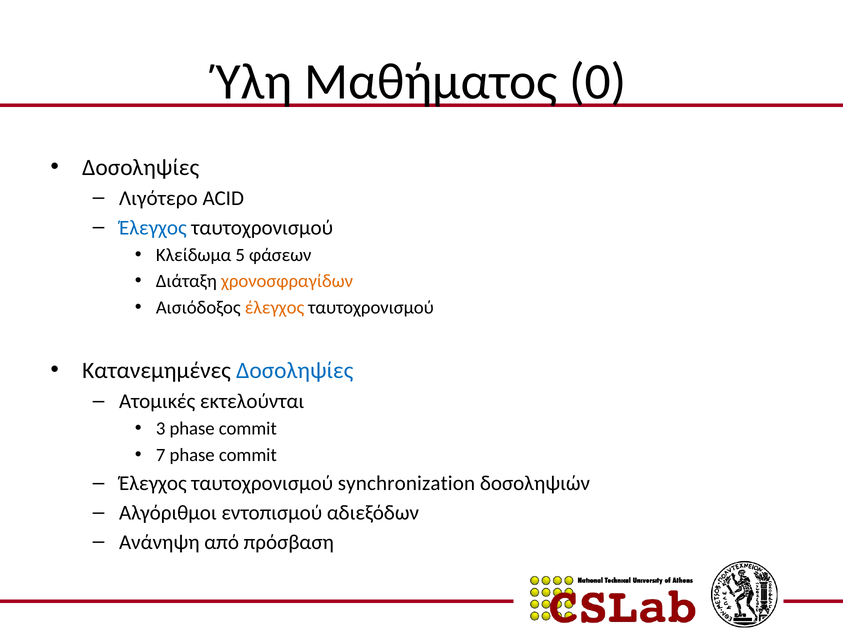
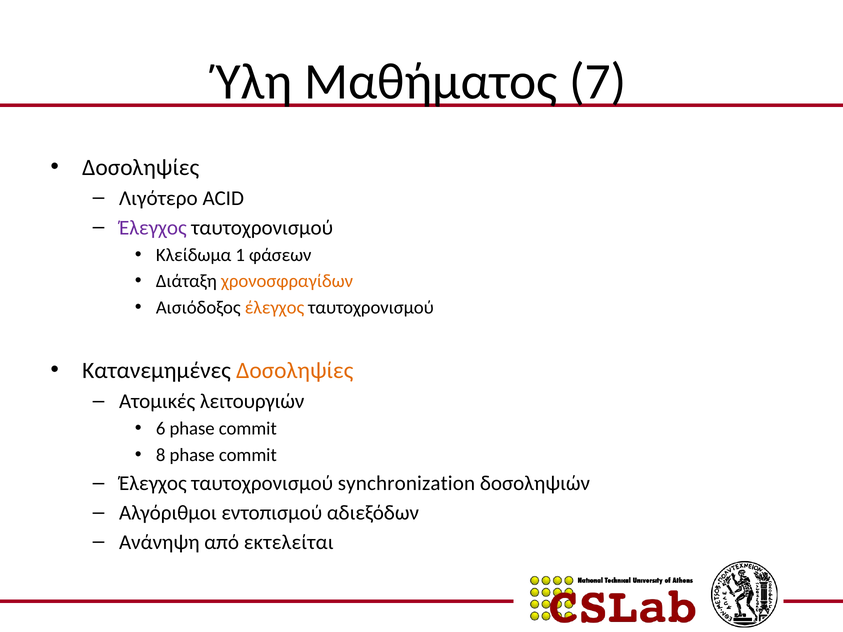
0: 0 -> 7
Έλεγχος at (153, 228) colour: blue -> purple
5: 5 -> 1
Δοσοληψίες at (295, 371) colour: blue -> orange
εκτελούνται: εκτελούνται -> λειτουργιών
3: 3 -> 6
7: 7 -> 8
πρόσβαση: πρόσβαση -> εκτελείται
